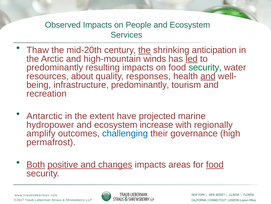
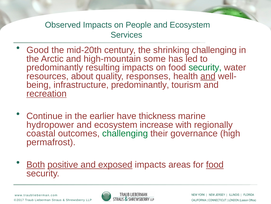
Thaw: Thaw -> Good
the at (144, 50) underline: present -> none
shrinking anticipation: anticipation -> challenging
winds: winds -> some
led underline: present -> none
recreation underline: none -> present
Antarctic: Antarctic -> Continue
extent: extent -> earlier
projected: projected -> thickness
amplify: amplify -> coastal
challenging at (125, 133) colour: blue -> green
changes: changes -> exposed
